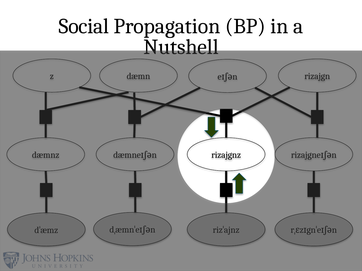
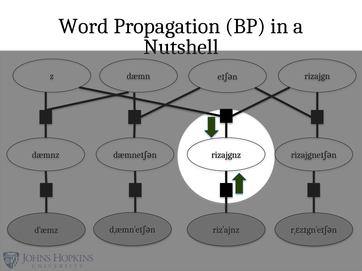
Social: Social -> Word
